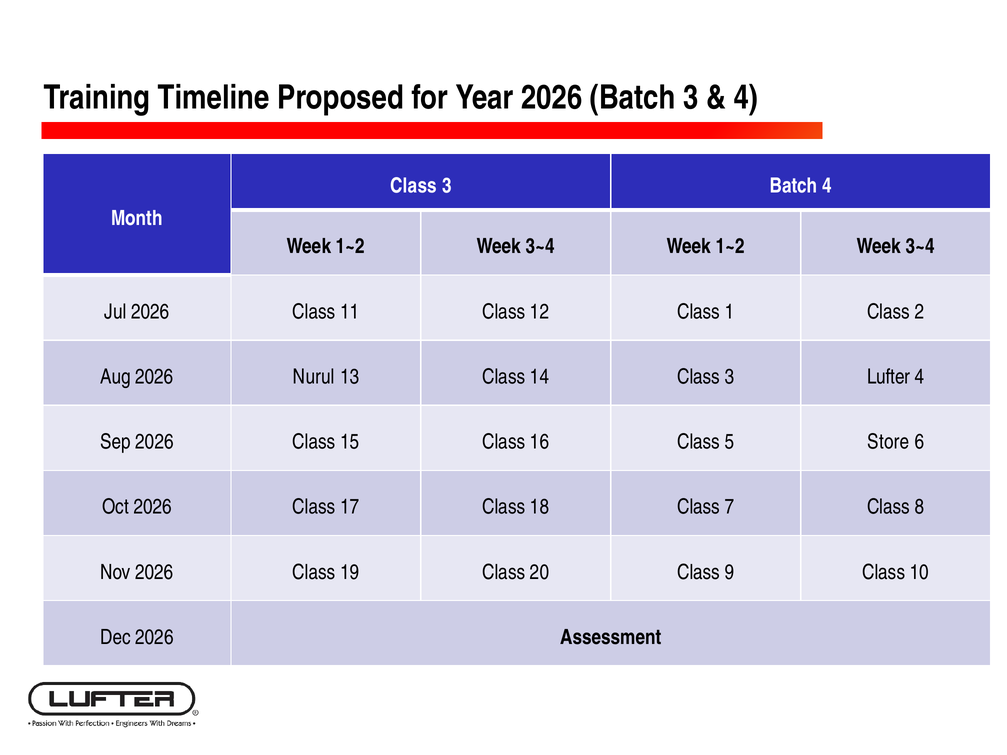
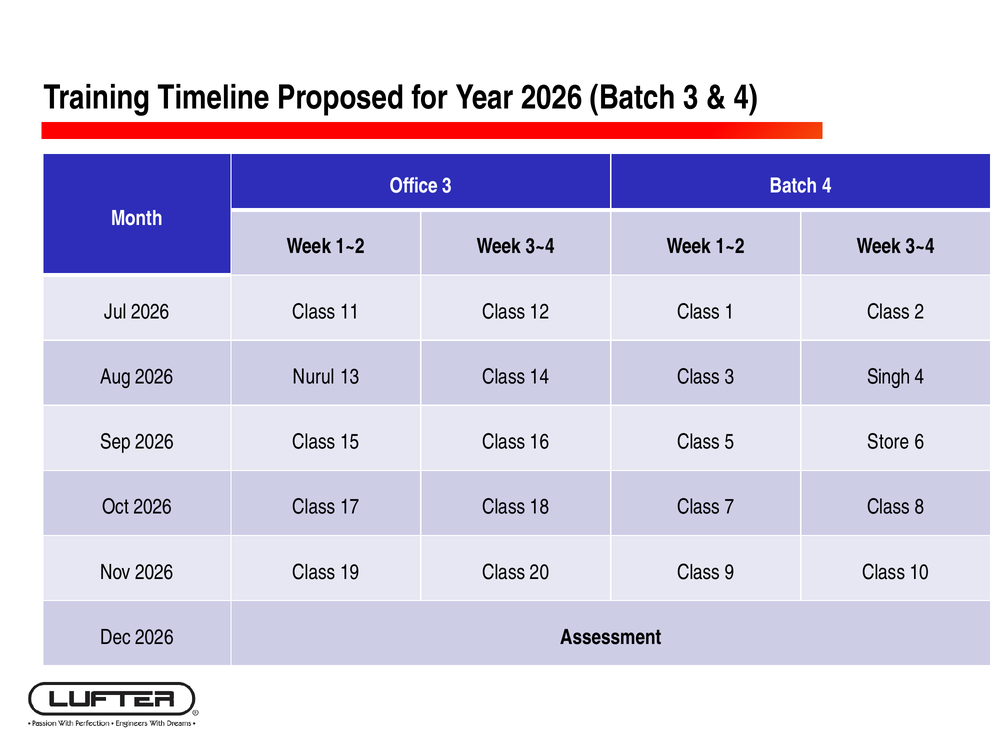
Class at (414, 186): Class -> Office
Lufter: Lufter -> Singh
